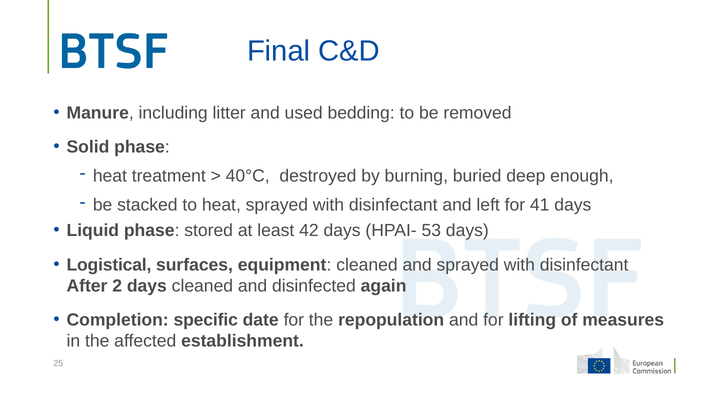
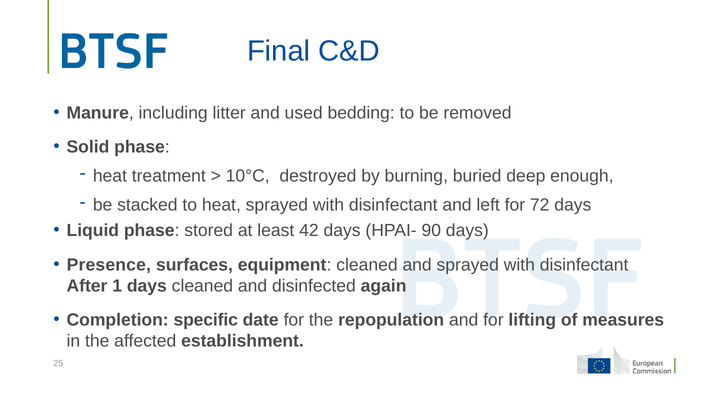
40°C: 40°C -> 10°C
41: 41 -> 72
53: 53 -> 90
Logistical: Logistical -> Presence
2: 2 -> 1
